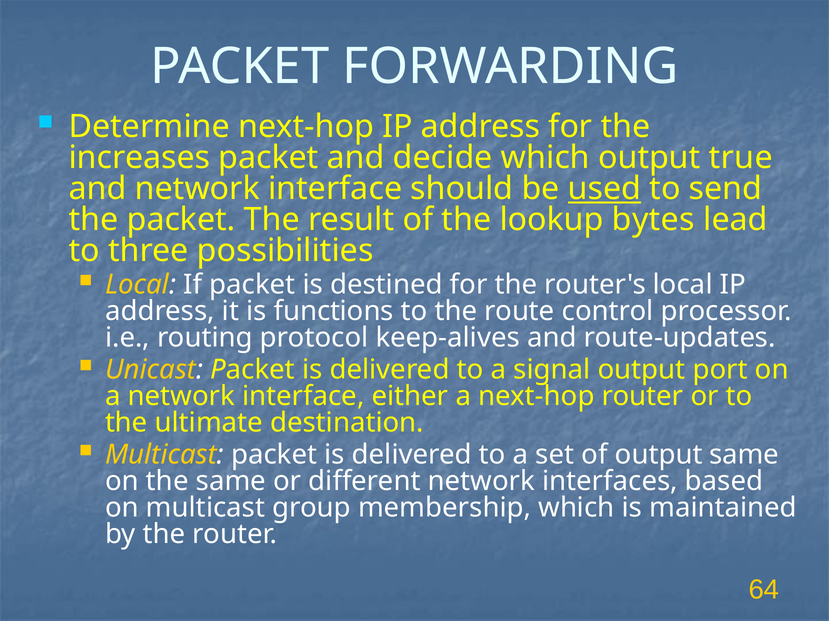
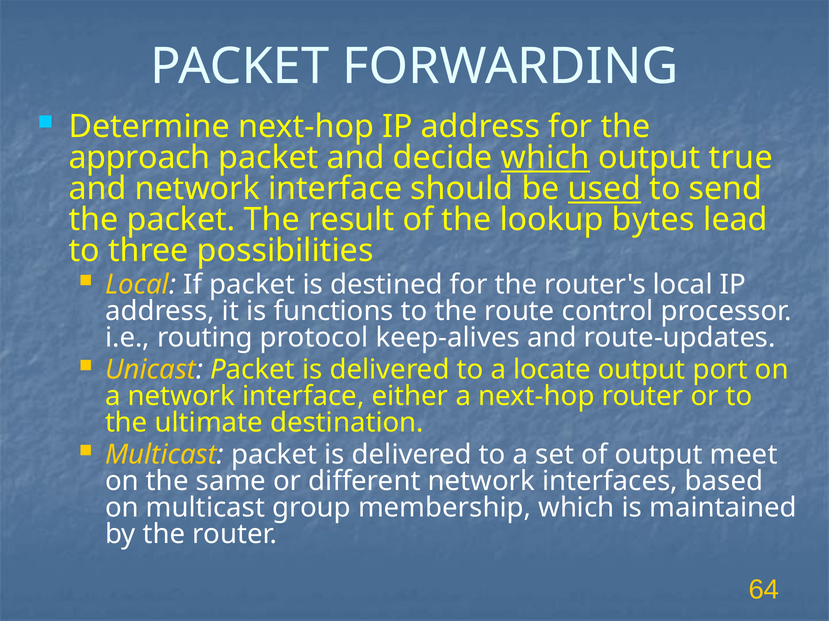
increases: increases -> approach
which at (545, 158) underline: none -> present
signal: signal -> locate
output same: same -> meet
